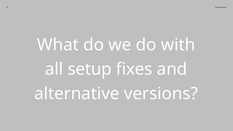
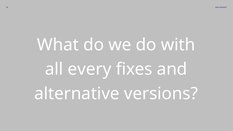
setup: setup -> every
